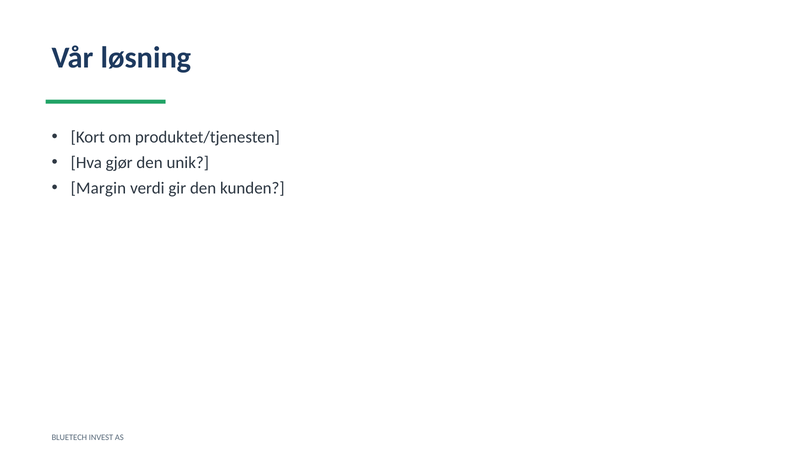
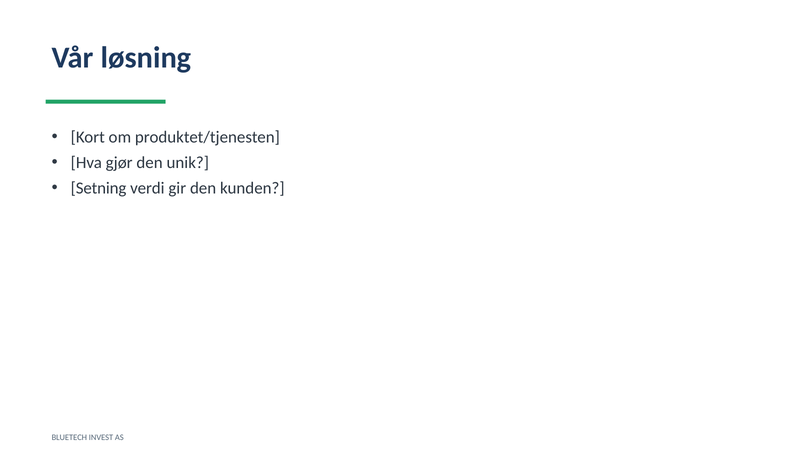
Margin: Margin -> Setning
